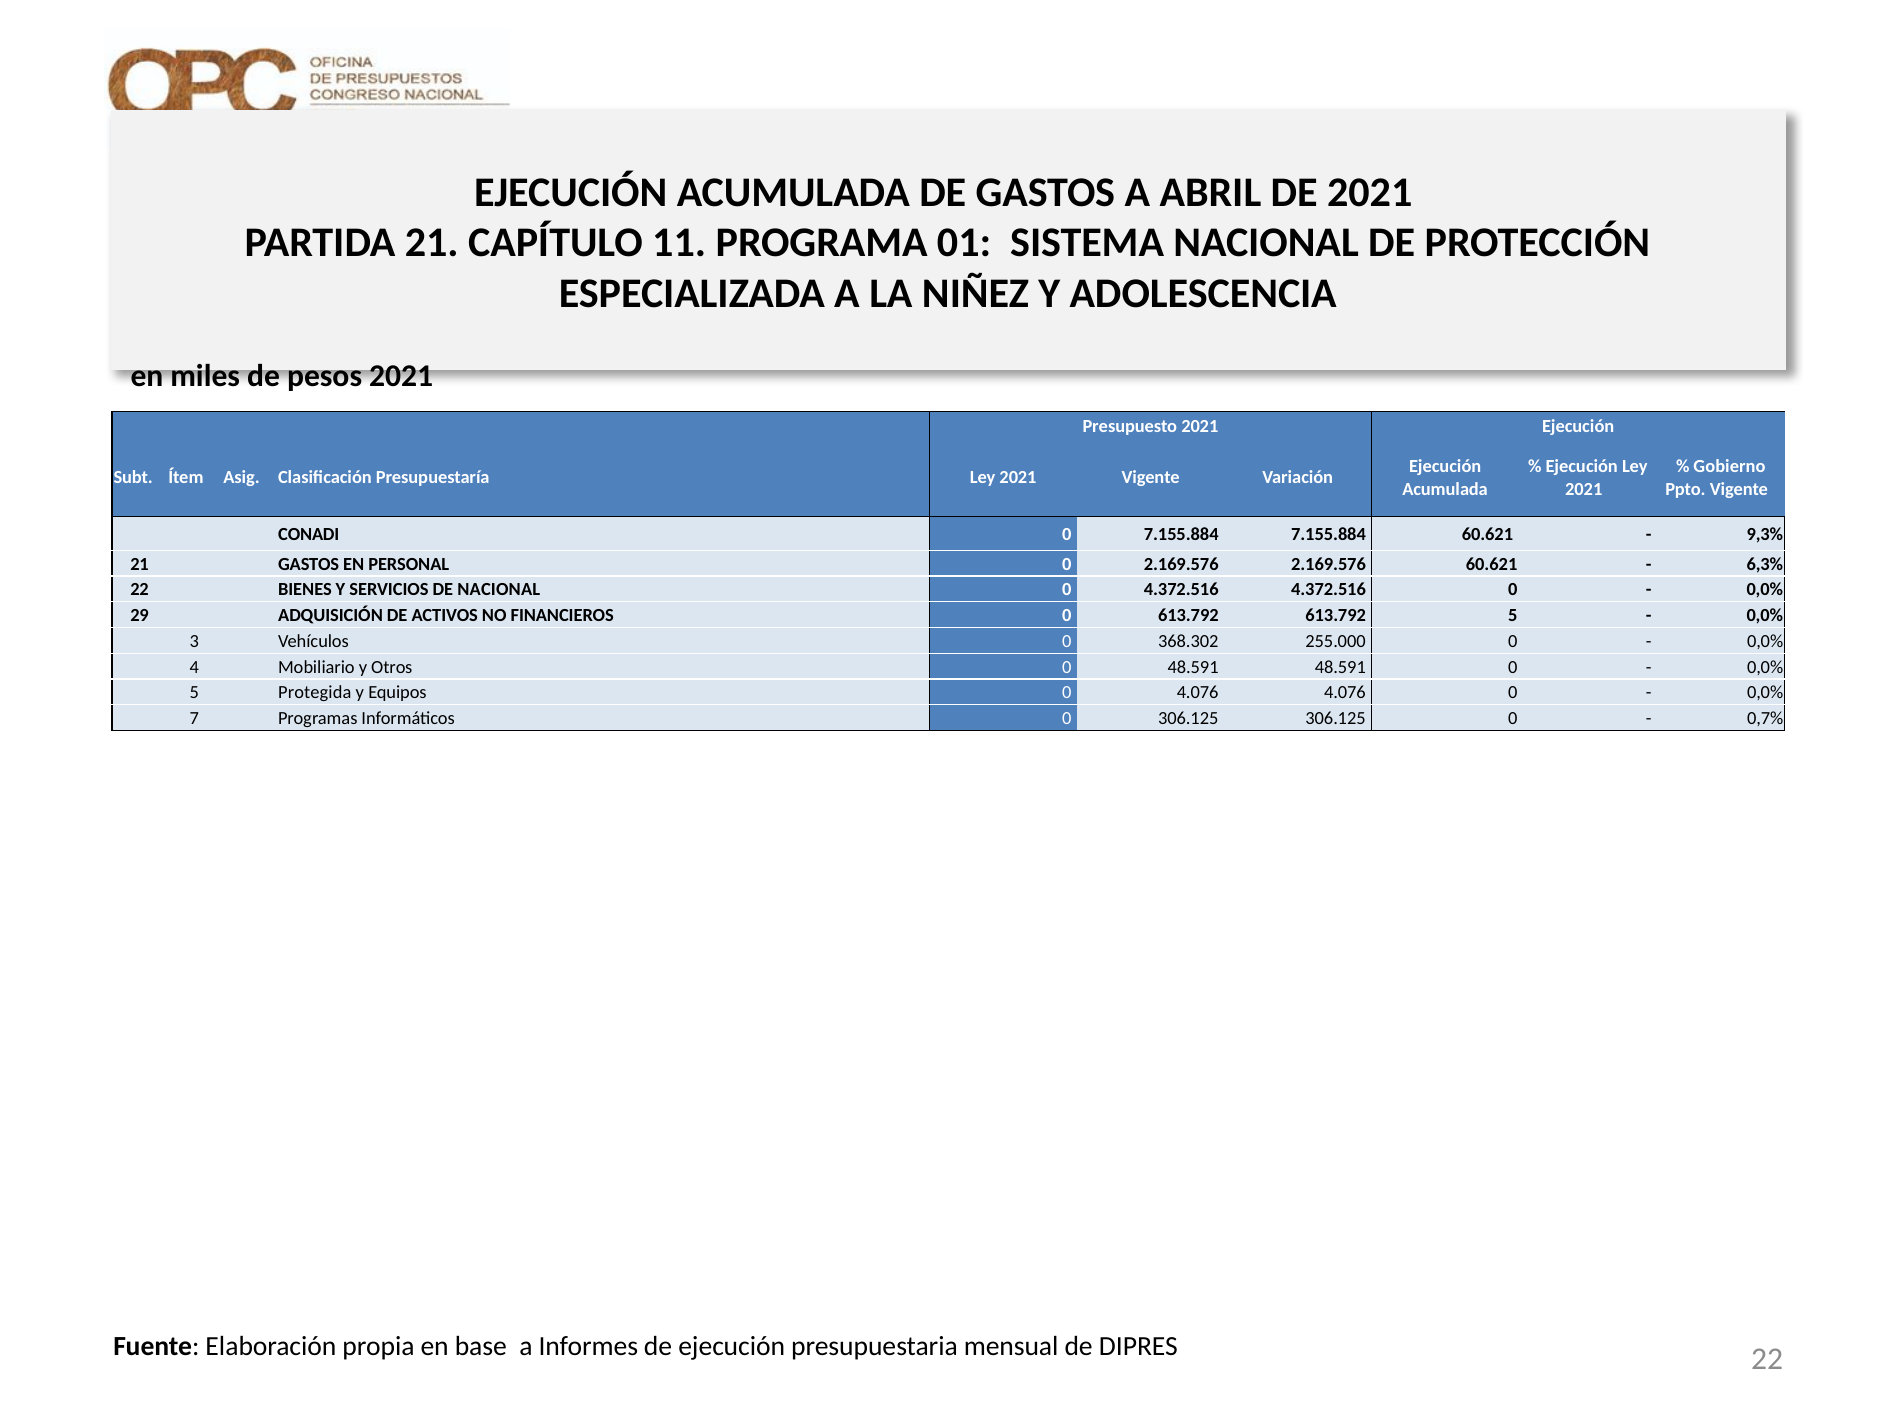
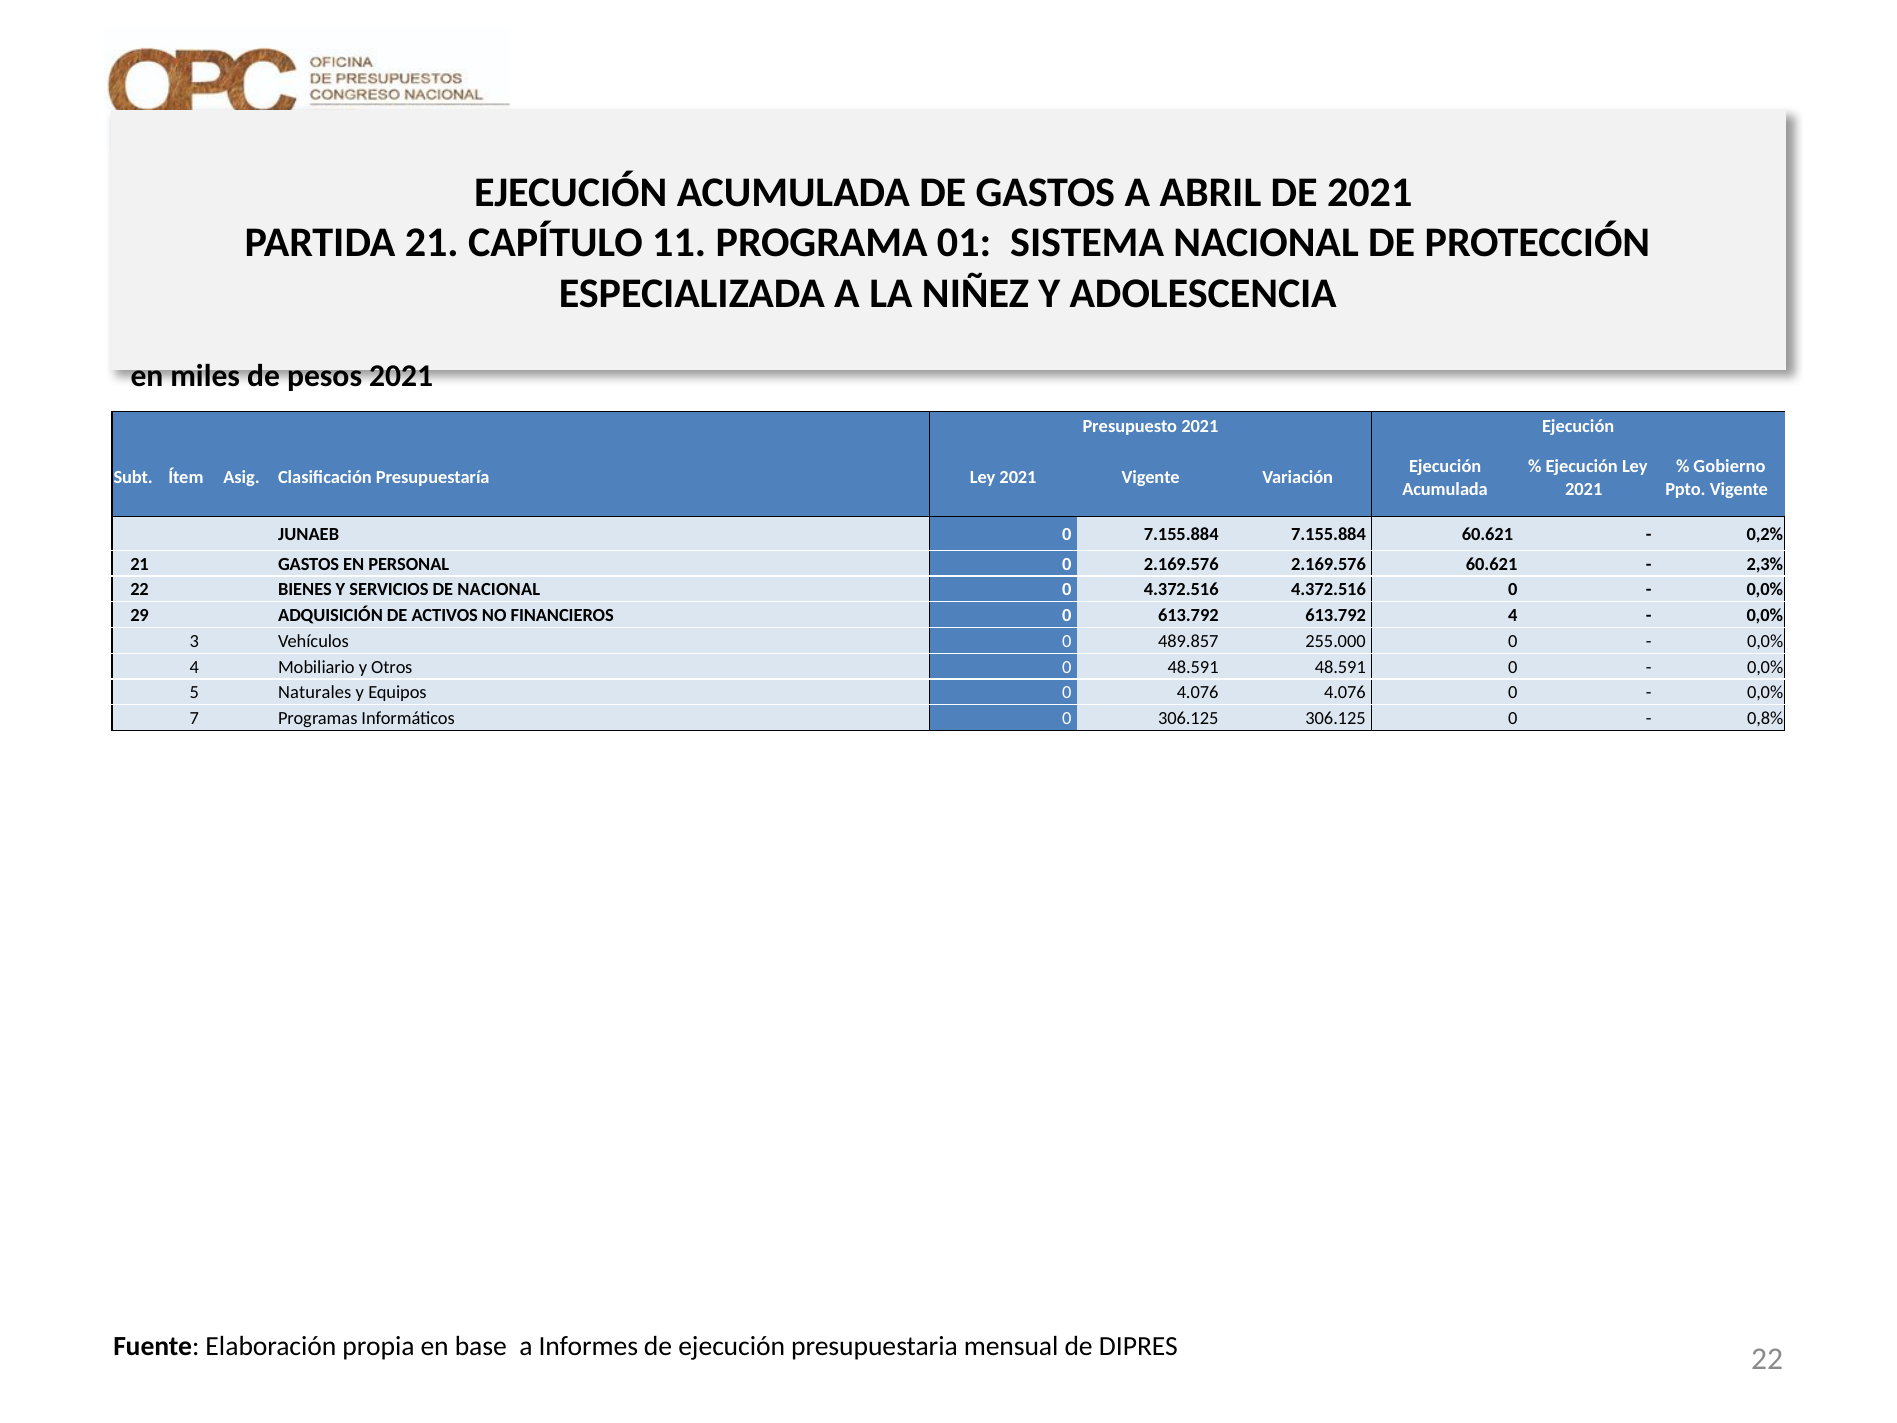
CONADI: CONADI -> JUNAEB
9,3%: 9,3% -> 0,2%
6,3%: 6,3% -> 2,3%
613.792 5: 5 -> 4
368.302: 368.302 -> 489.857
Protegida: Protegida -> Naturales
0,7%: 0,7% -> 0,8%
